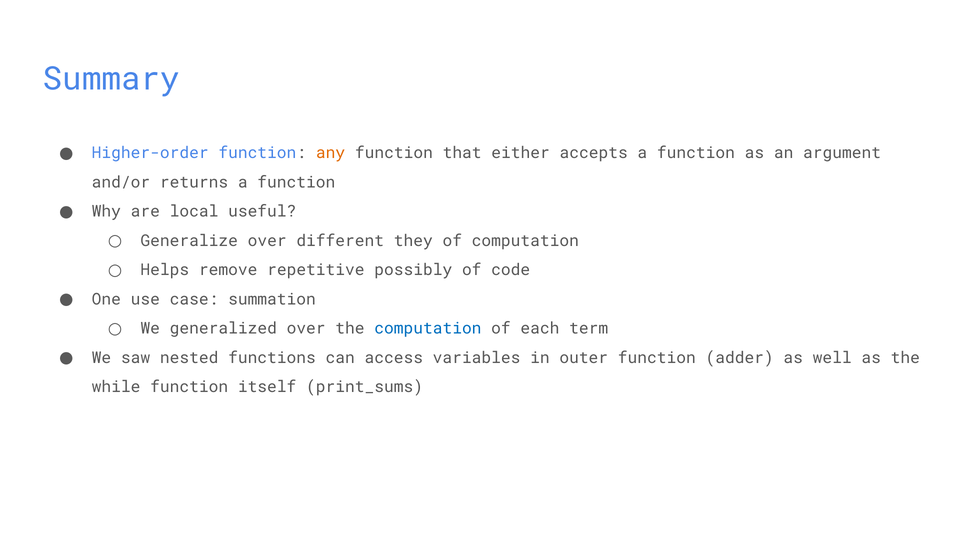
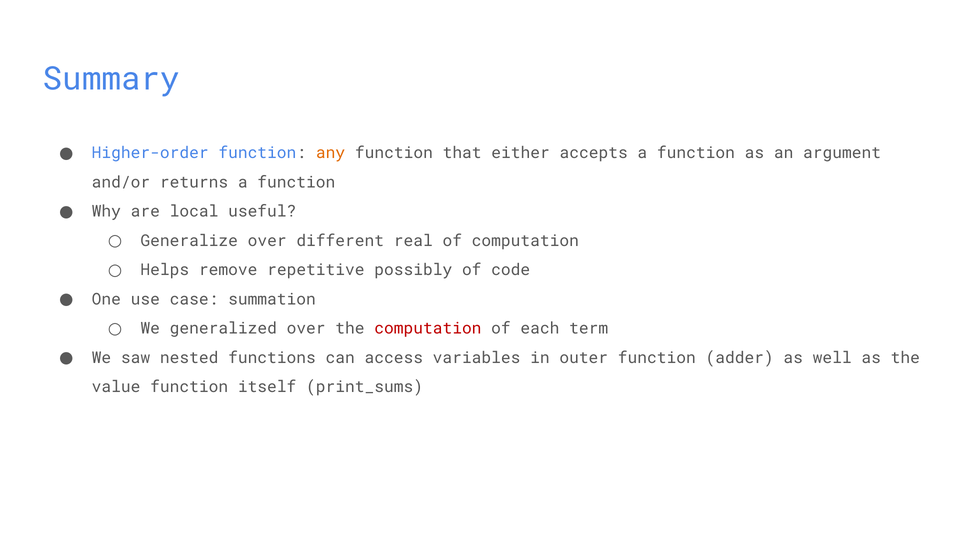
they: they -> real
computation at (428, 329) colour: blue -> red
while: while -> value
